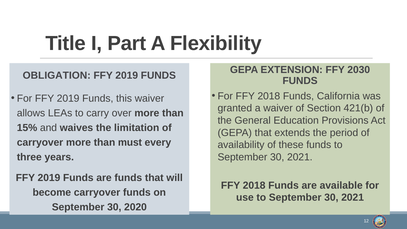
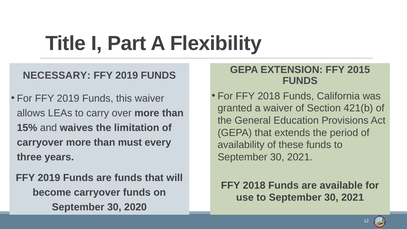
2030: 2030 -> 2015
OBLIGATION: OBLIGATION -> NECESSARY
